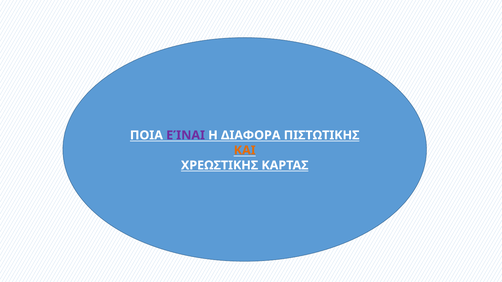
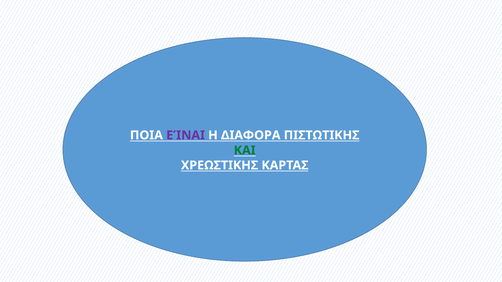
ΚΑΙ colour: orange -> green
